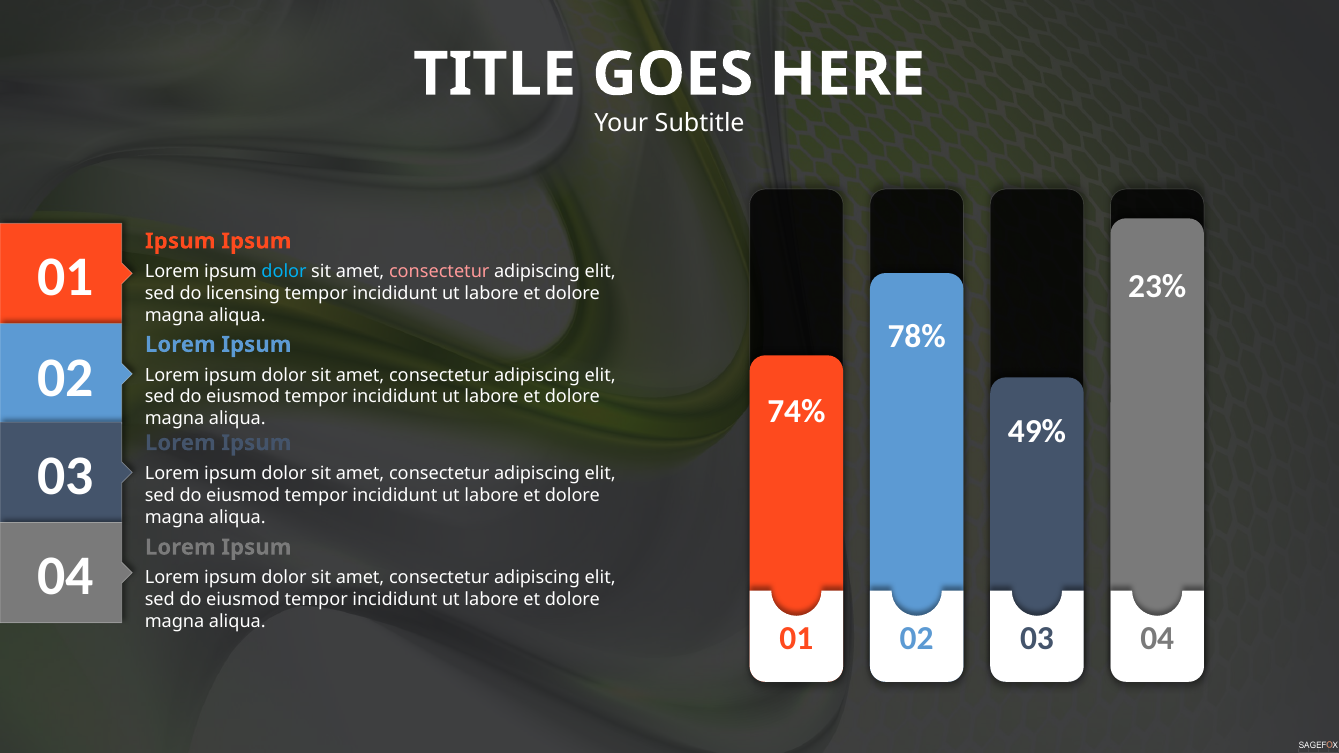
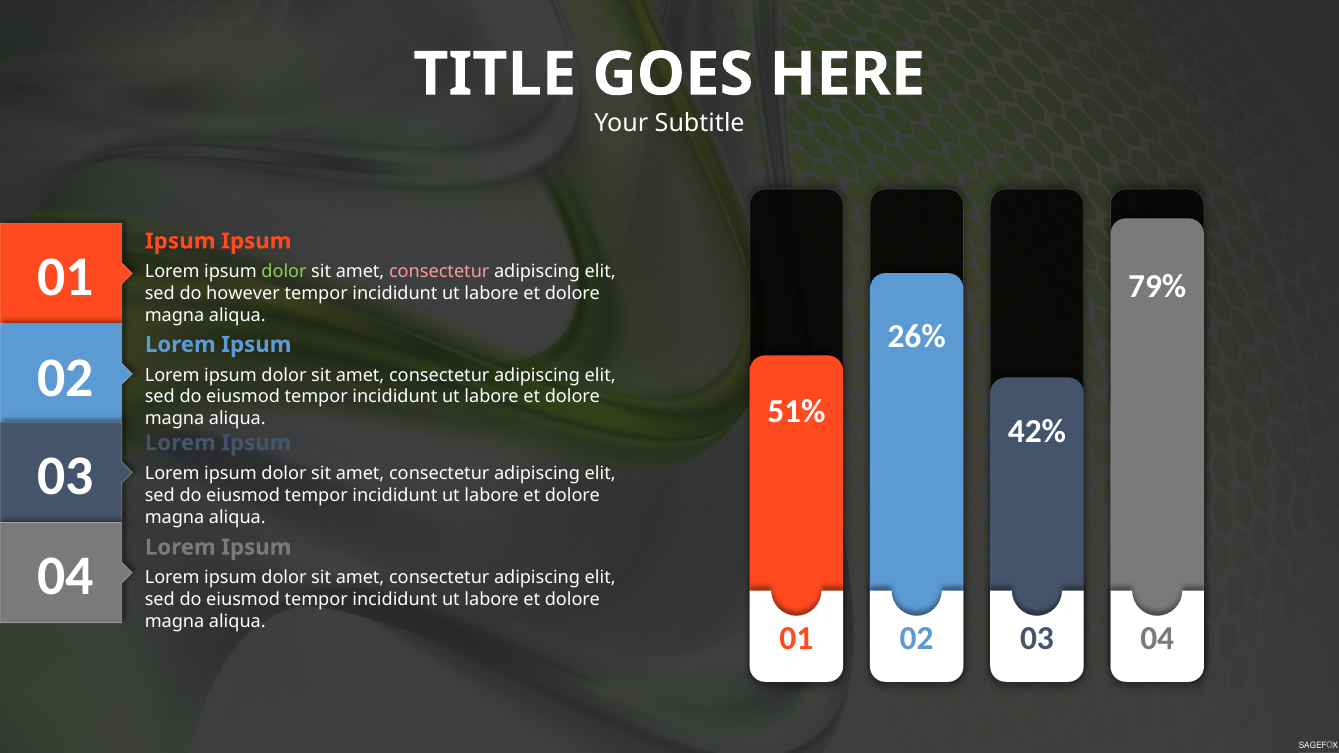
dolor at (284, 272) colour: light blue -> light green
23%: 23% -> 79%
licensing: licensing -> however
78%: 78% -> 26%
74%: 74% -> 51%
49%: 49% -> 42%
